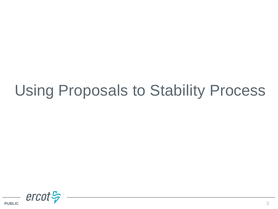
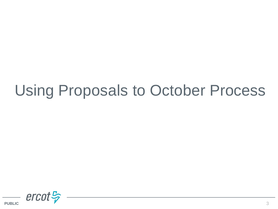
Stability: Stability -> October
